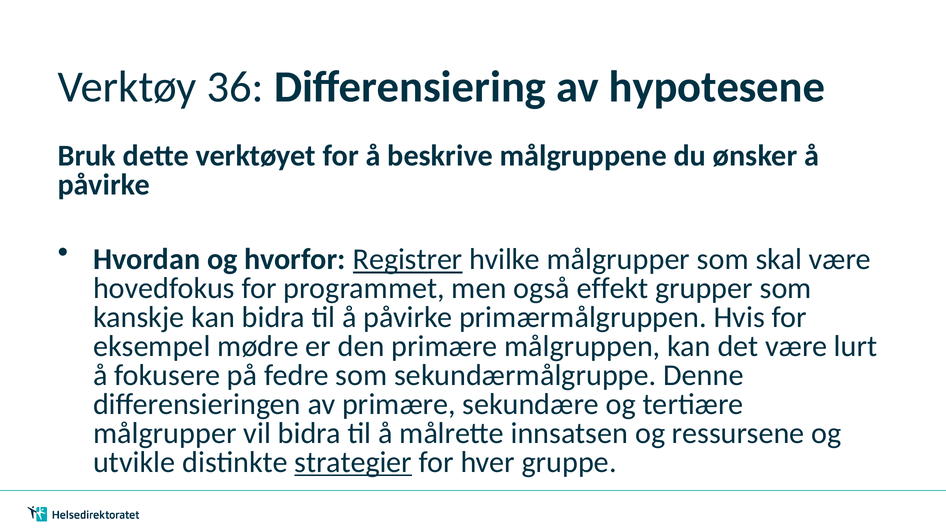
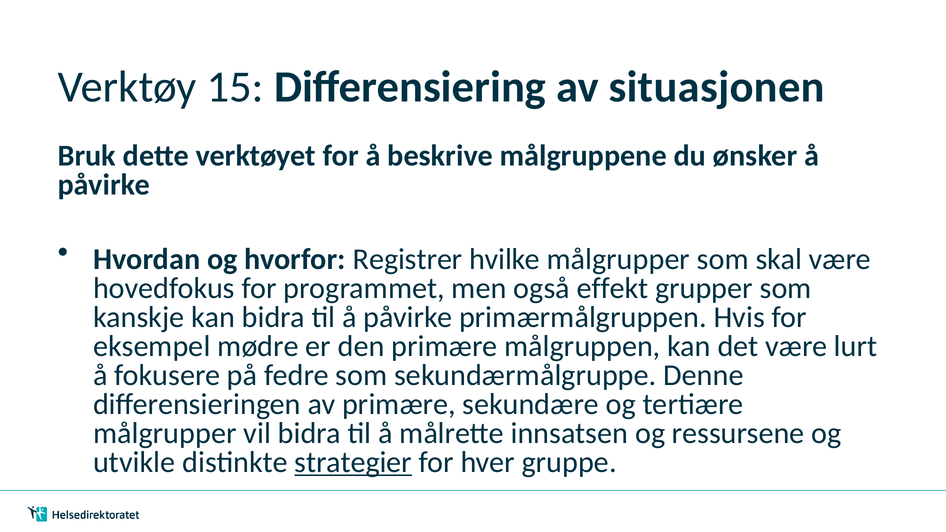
36: 36 -> 15
hypotesene: hypotesene -> situasjonen
Registrer underline: present -> none
